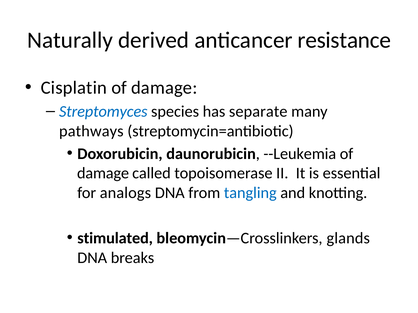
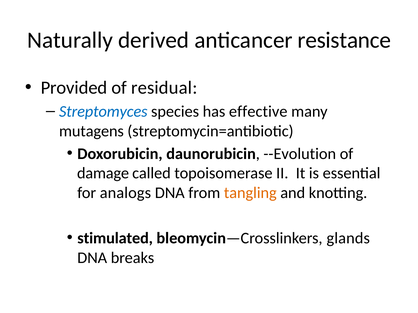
Cisplatin: Cisplatin -> Provided
damage at (164, 88): damage -> residual
separate: separate -> effective
pathways: pathways -> mutagens
--Leukemia: --Leukemia -> --Evolution
tangling colour: blue -> orange
